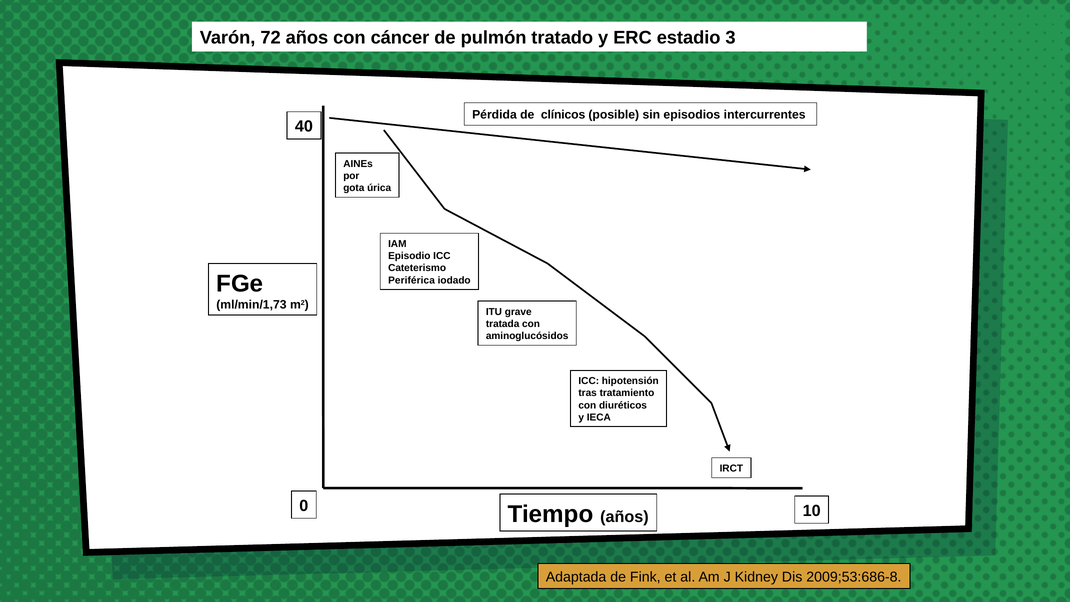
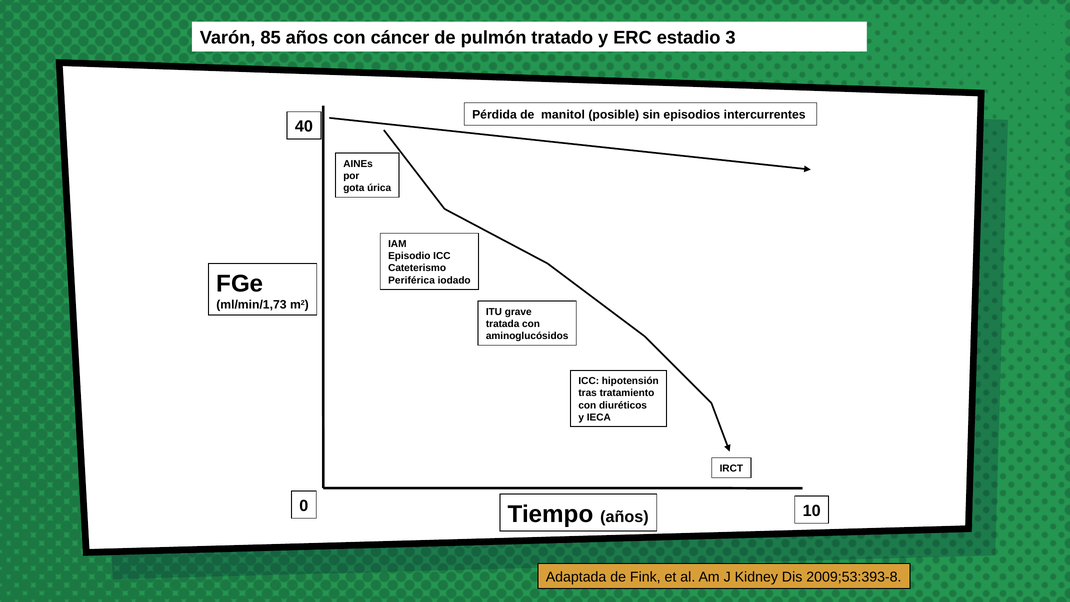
72: 72 -> 85
clínicos: clínicos -> manitol
2009;53:686-8: 2009;53:686-8 -> 2009;53:393-8
